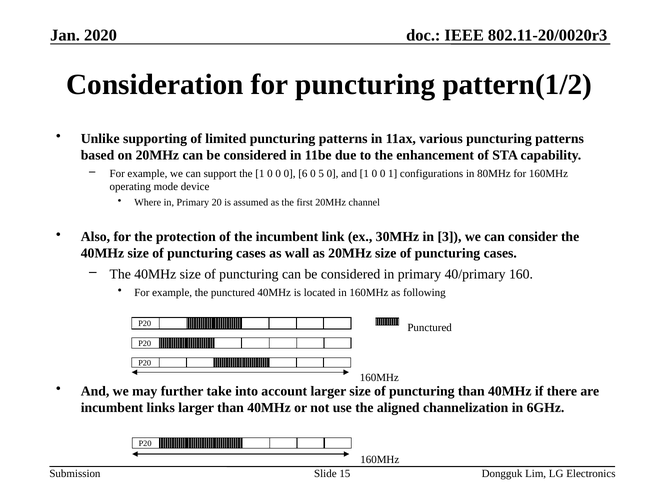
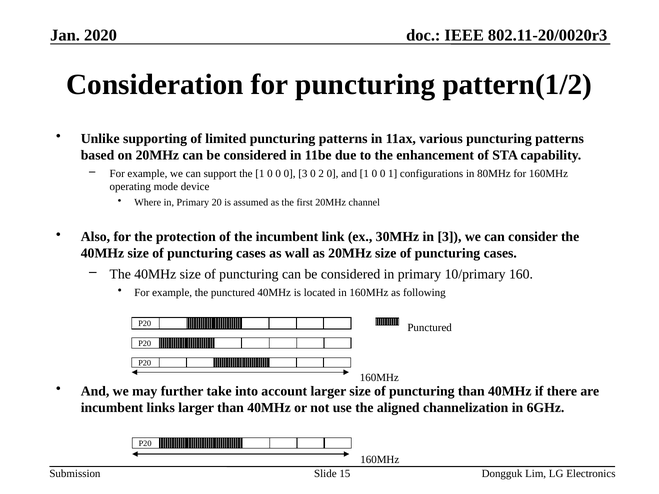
0 6: 6 -> 3
5: 5 -> 2
40/primary: 40/primary -> 10/primary
